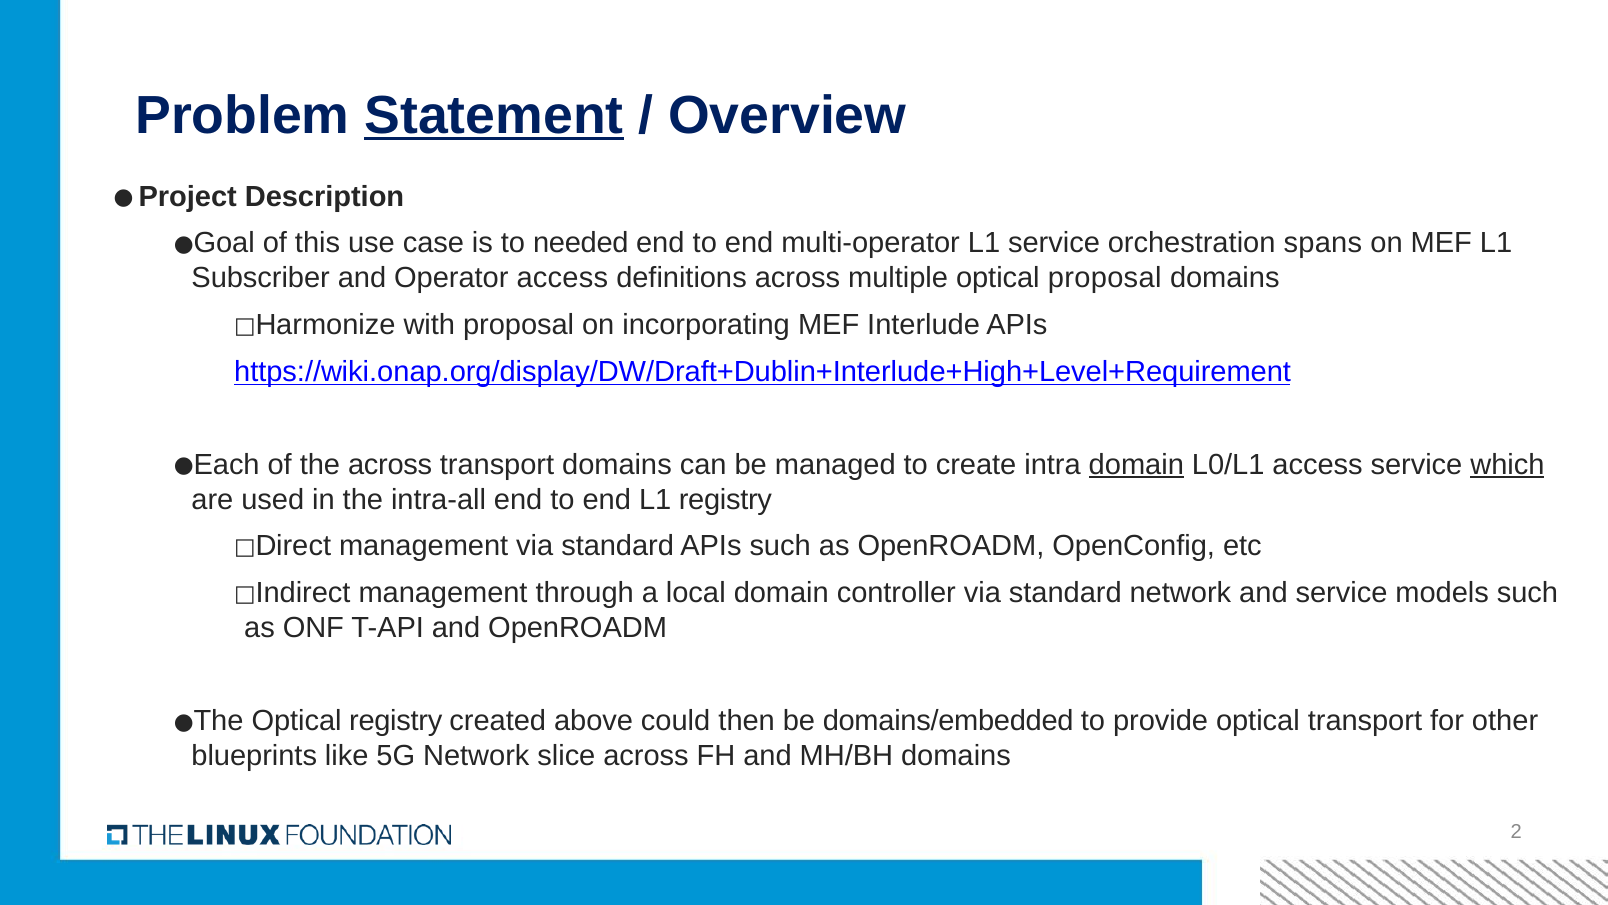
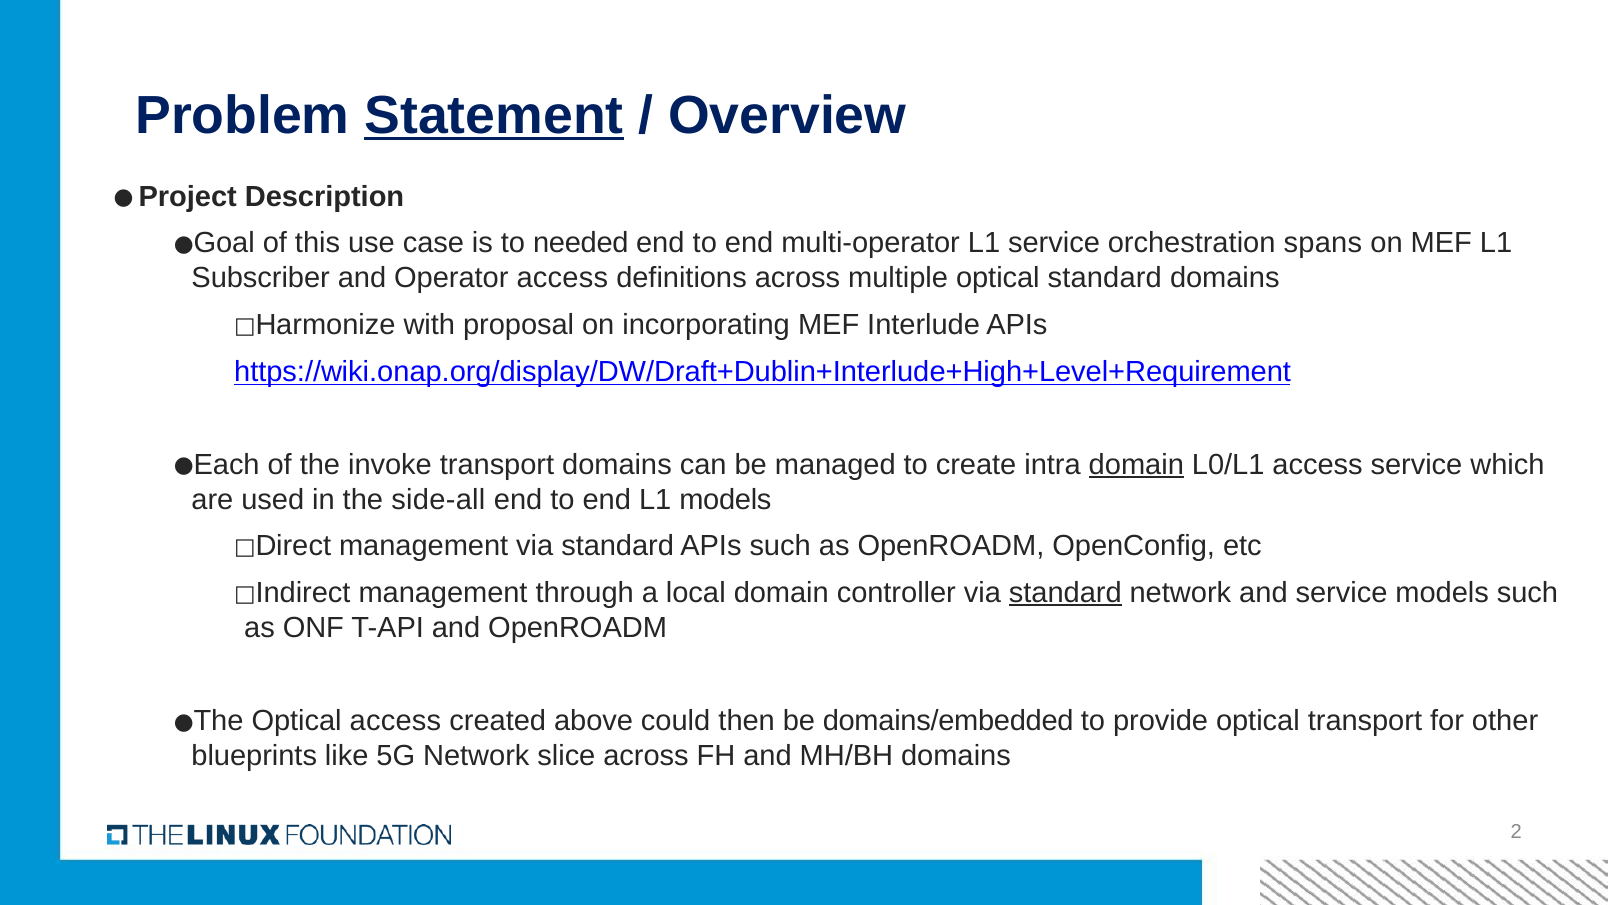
optical proposal: proposal -> standard
the across: across -> invoke
which underline: present -> none
intra-all: intra-all -> side-all
L1 registry: registry -> models
standard at (1065, 593) underline: none -> present
Optical registry: registry -> access
